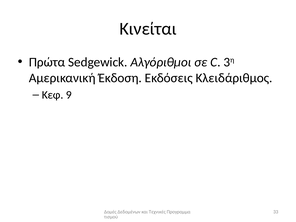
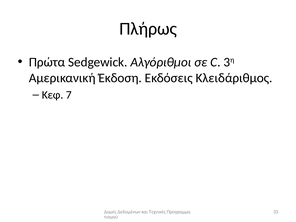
Κινείται: Κινείται -> Πλήρως
9: 9 -> 7
